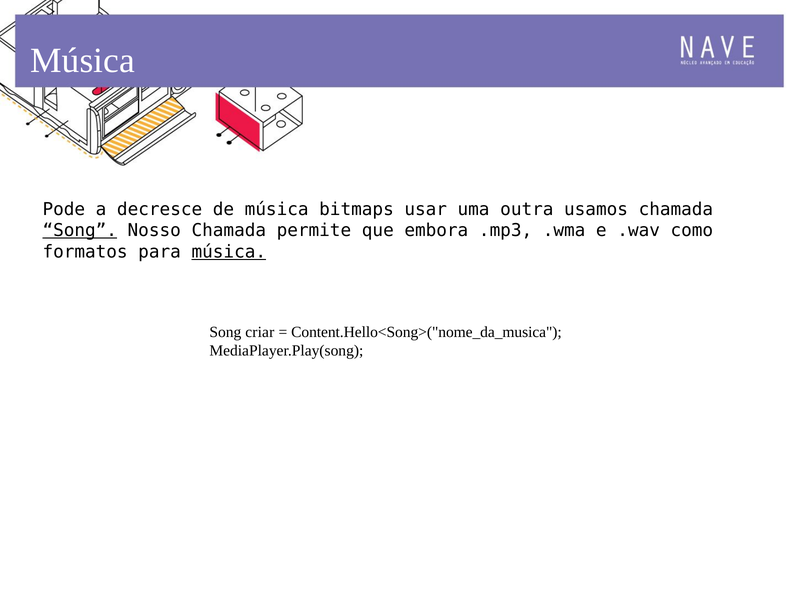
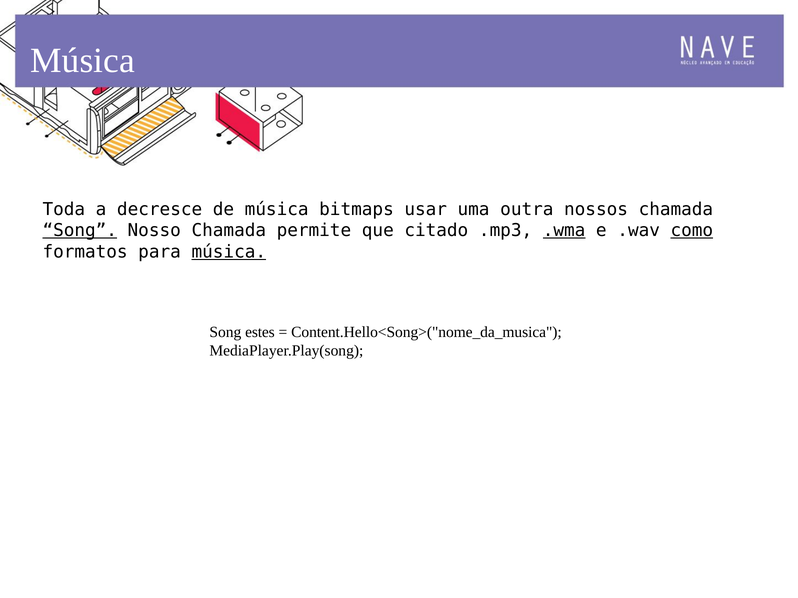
Pode: Pode -> Toda
usamos: usamos -> nossos
embora: embora -> citado
.wma underline: none -> present
como underline: none -> present
criar: criar -> estes
